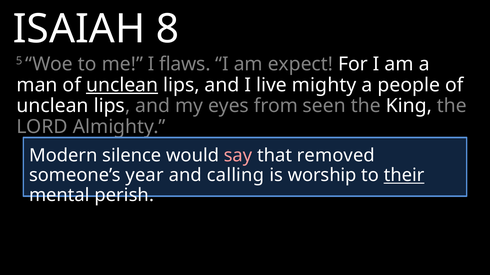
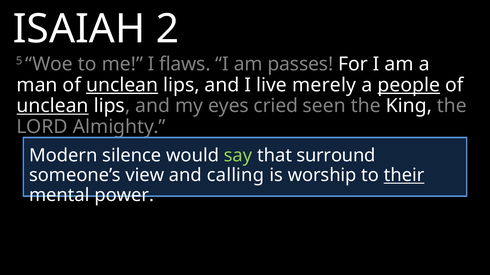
8: 8 -> 2
expect: expect -> passes
mighty: mighty -> merely
people underline: none -> present
unclean at (53, 106) underline: none -> present
from: from -> cried
say colour: pink -> light green
removed: removed -> surround
year: year -> view
perish: perish -> power
